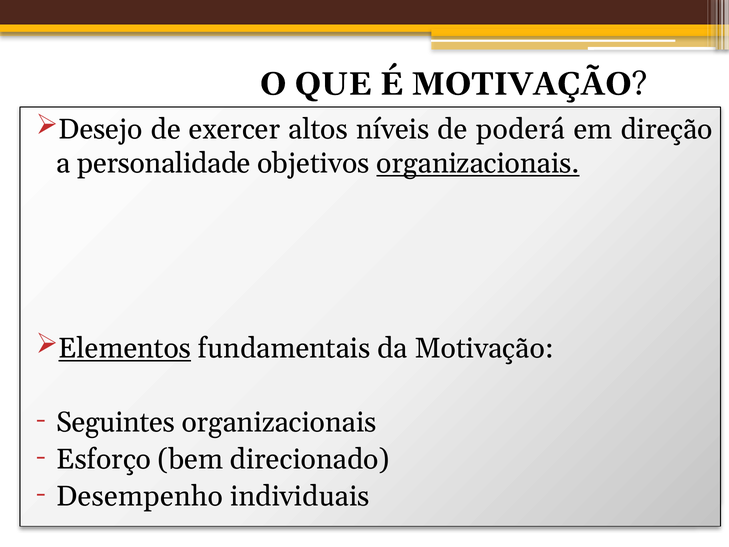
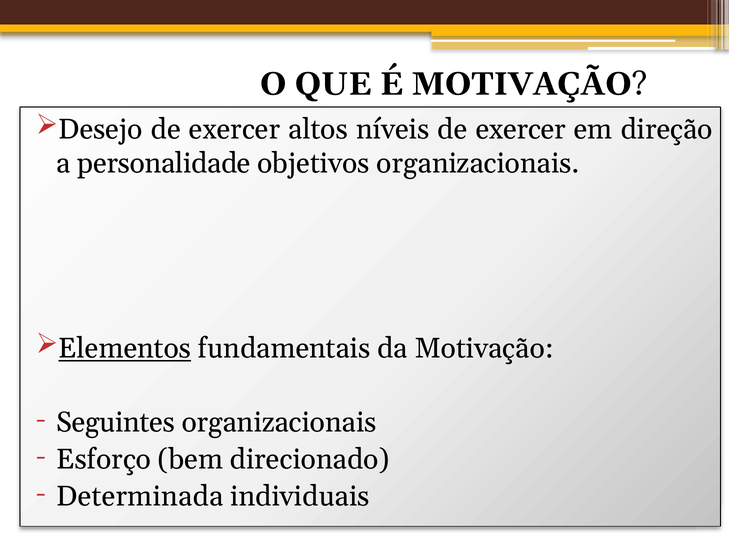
poderá at (520, 129): poderá -> exercer
organizacionais at (478, 163) underline: present -> none
Desempenho: Desempenho -> Determinada
